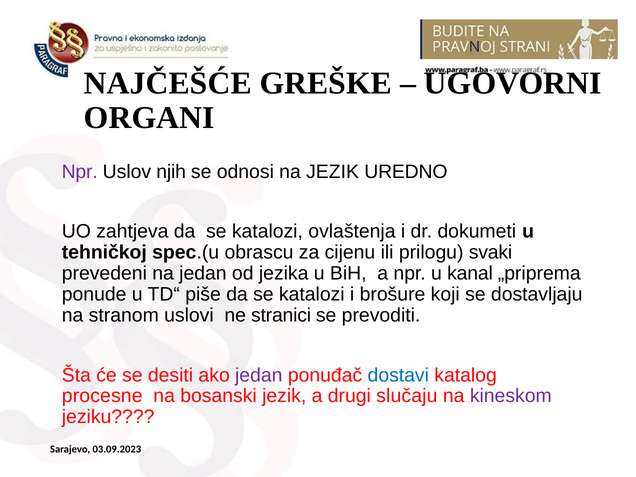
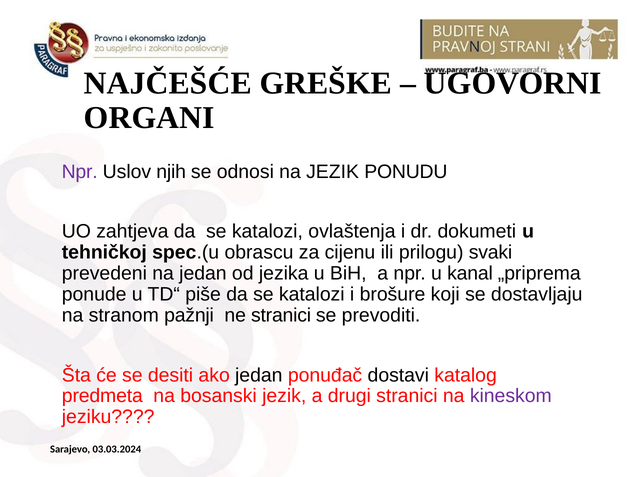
UREDNO: UREDNO -> PONUDU
uslovi: uslovi -> pažnji
jedan at (259, 375) colour: purple -> black
dostavi colour: blue -> black
procesne: procesne -> predmeta
drugi slučaju: slučaju -> stranici
03.09.2023: 03.09.2023 -> 03.03.2024
